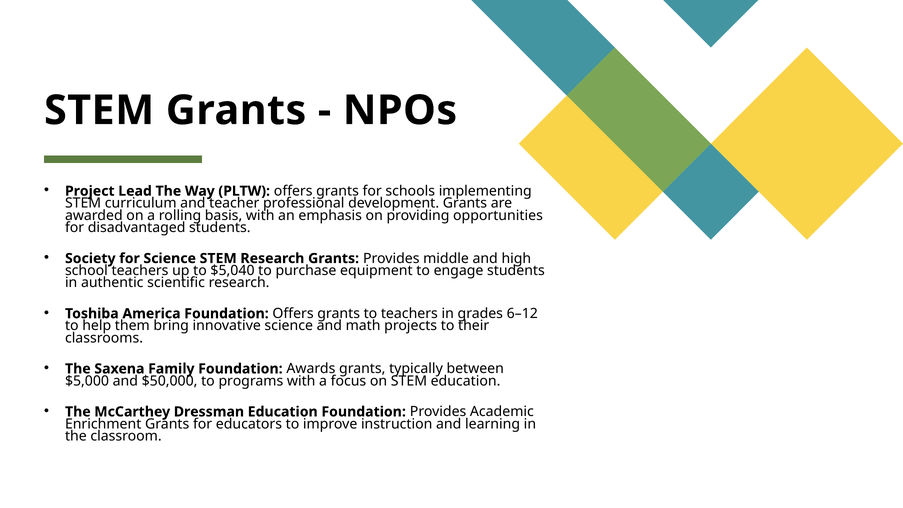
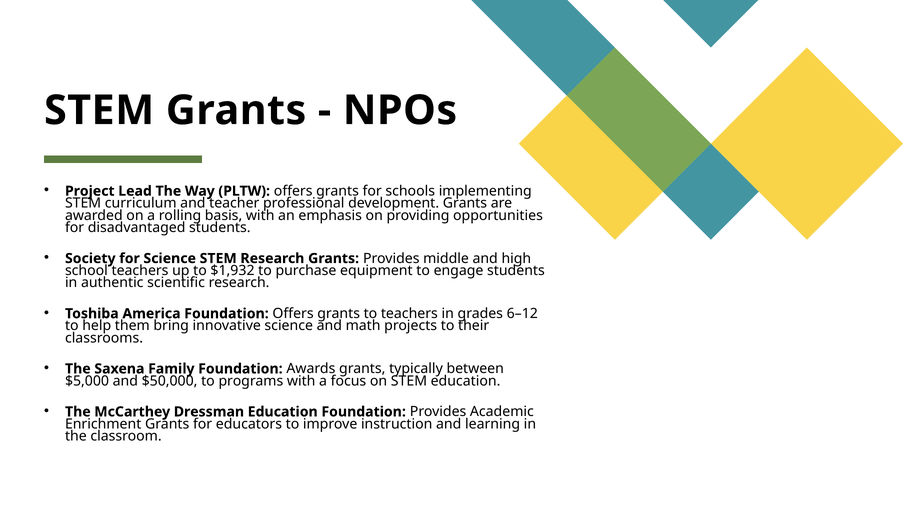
$5,040: $5,040 -> $1,932
